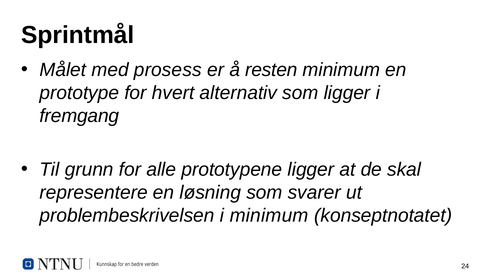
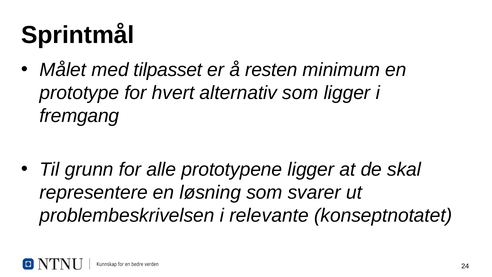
prosess: prosess -> tilpasset
i minimum: minimum -> relevante
